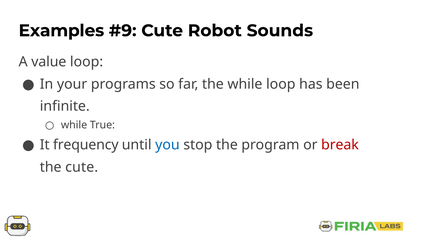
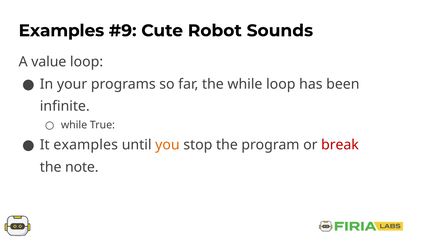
It frequency: frequency -> examples
you colour: blue -> orange
the cute: cute -> note
